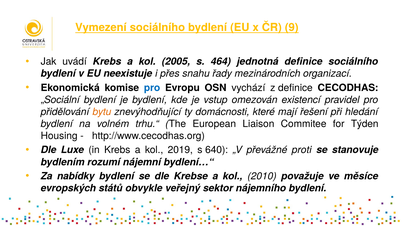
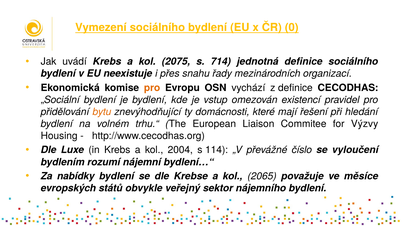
9: 9 -> 0
2005: 2005 -> 2075
464: 464 -> 714
pro at (152, 88) colour: blue -> orange
Týden: Týden -> Výzvy
2019: 2019 -> 2004
640: 640 -> 114
proti: proti -> číslo
stanovuje: stanovuje -> vyloučení
2010: 2010 -> 2065
